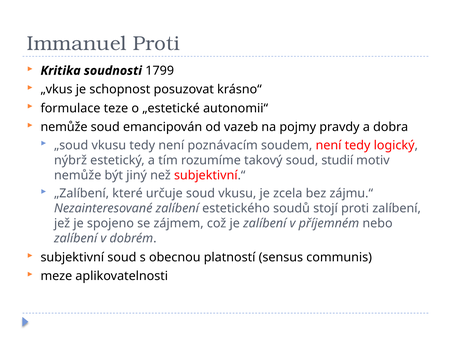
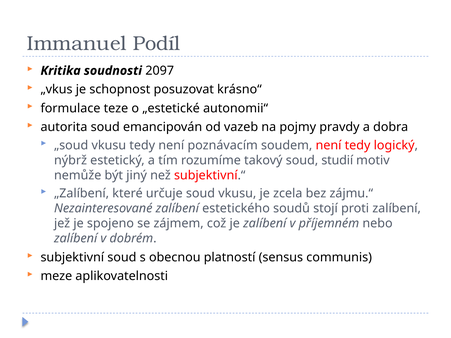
Immanuel Proti: Proti -> Podíl
1799: 1799 -> 2097
nemůže at (64, 127): nemůže -> autorita
